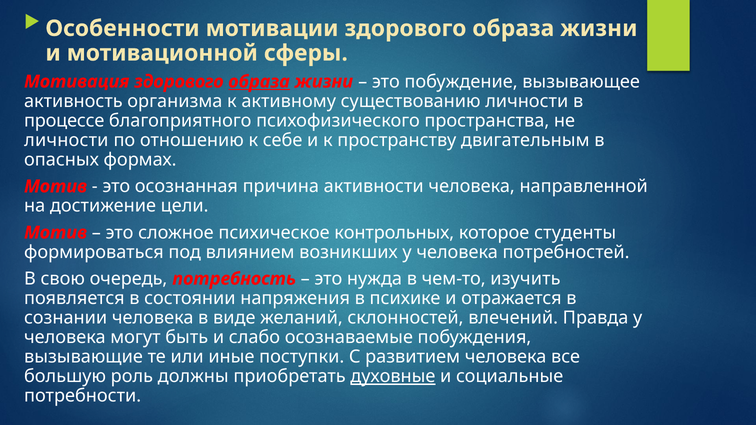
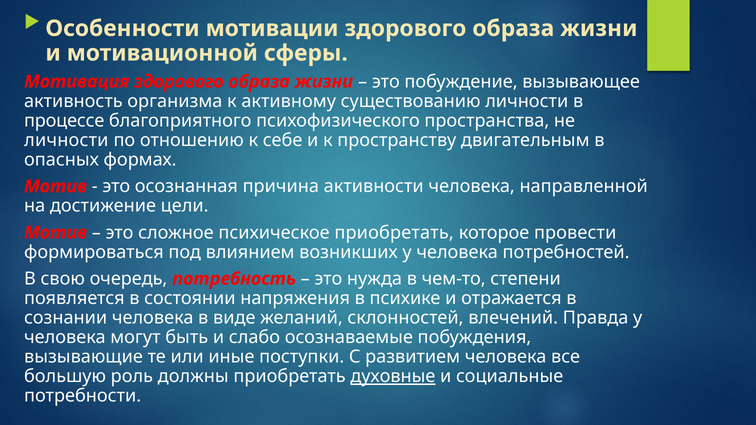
образа at (259, 82) underline: present -> none
психическое контрольных: контрольных -> приобретать
студенты: студенты -> провести
изучить: изучить -> степени
